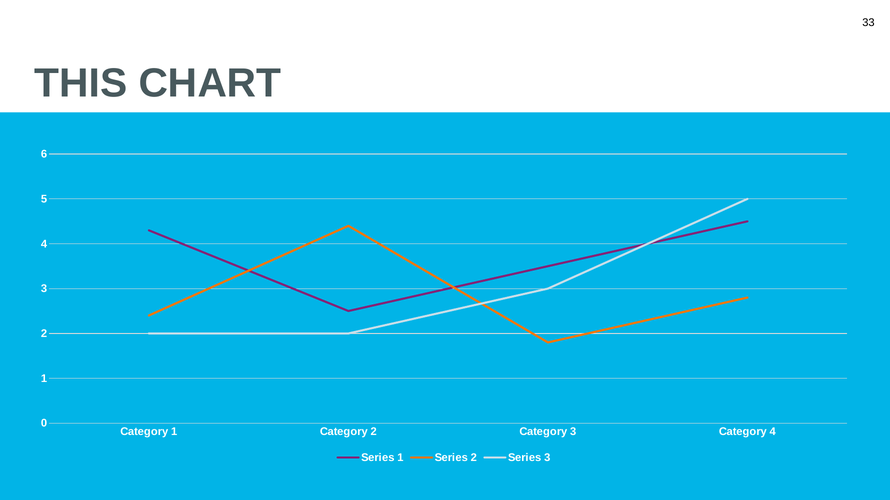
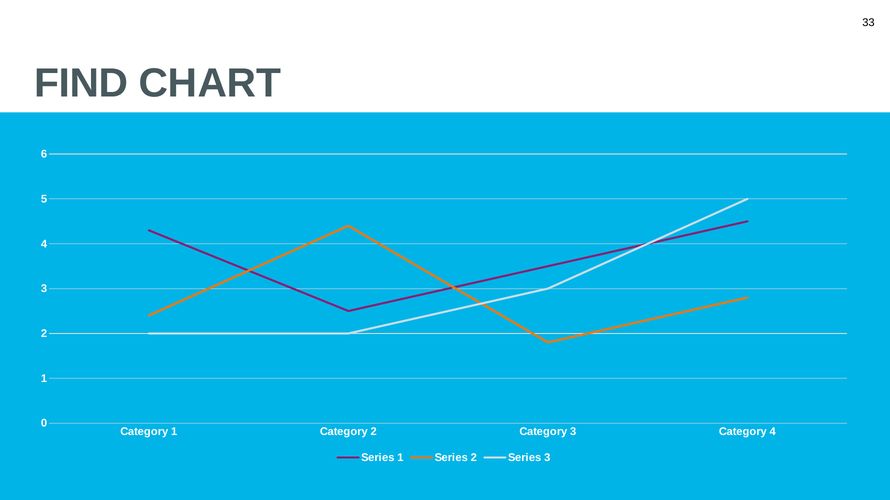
THIS: THIS -> FIND
